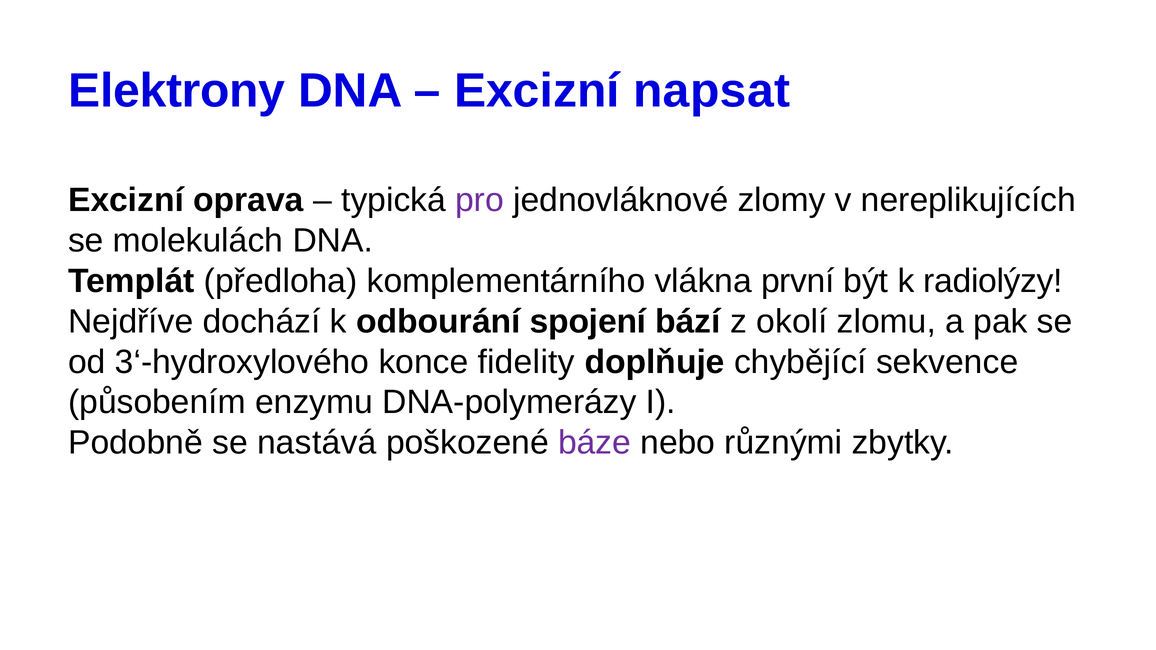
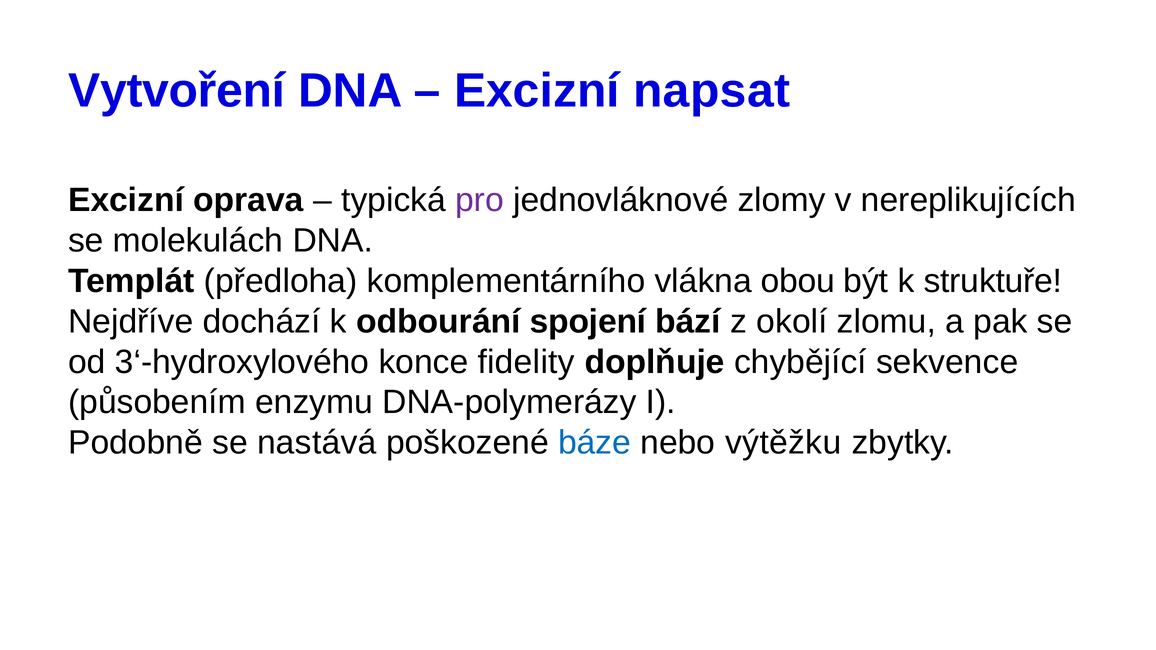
Elektrony: Elektrony -> Vytvoření
první: první -> obou
radiolýzy: radiolýzy -> struktuře
báze colour: purple -> blue
různými: různými -> výtěžku
